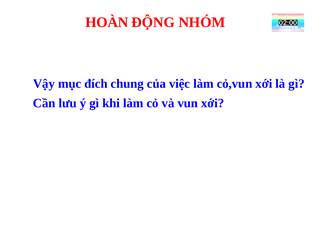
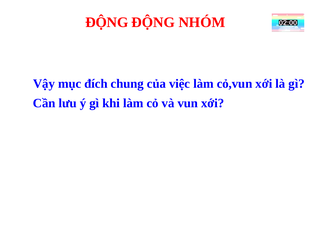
HOÀN at (107, 22): HOÀN -> ĐỘNG
